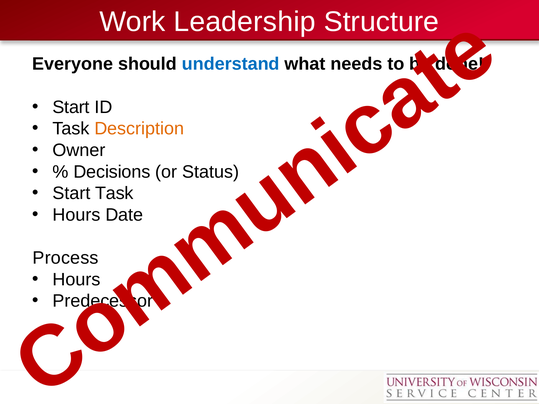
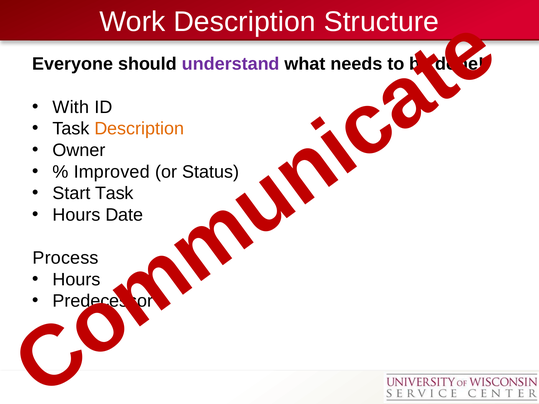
Work Leadership: Leadership -> Description
understand colour: blue -> purple
Start at (71, 107): Start -> With
Decisions: Decisions -> Improved
